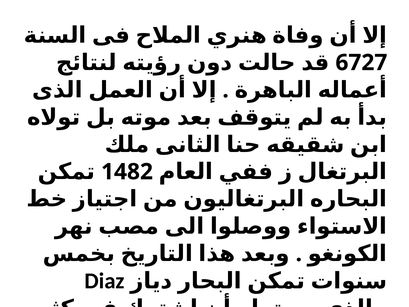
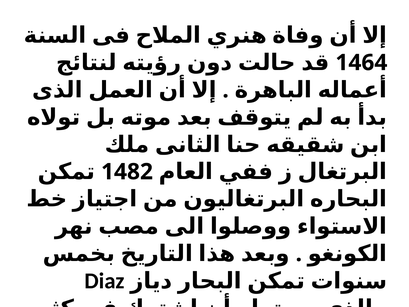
6727: 6727 -> 1464
